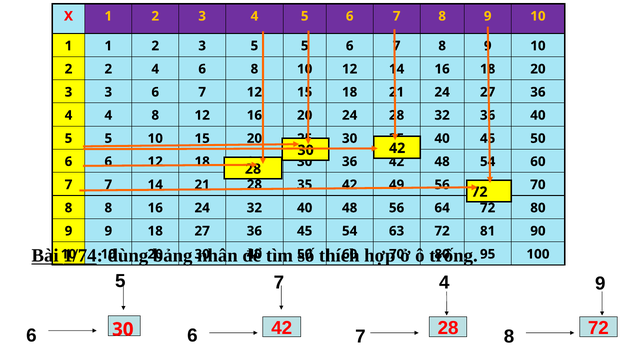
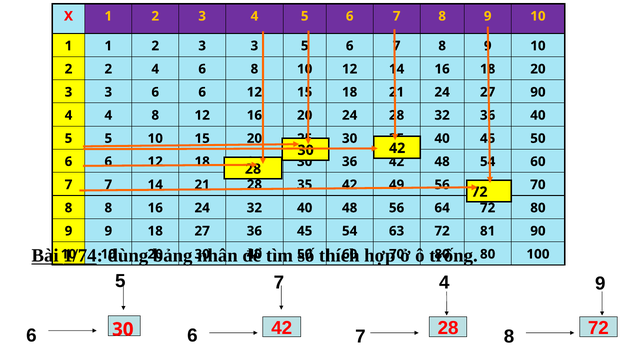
2 3 5: 5 -> 3
3 6 7: 7 -> 6
36 at (538, 92): 36 -> 90
95 at (488, 254): 95 -> 80
